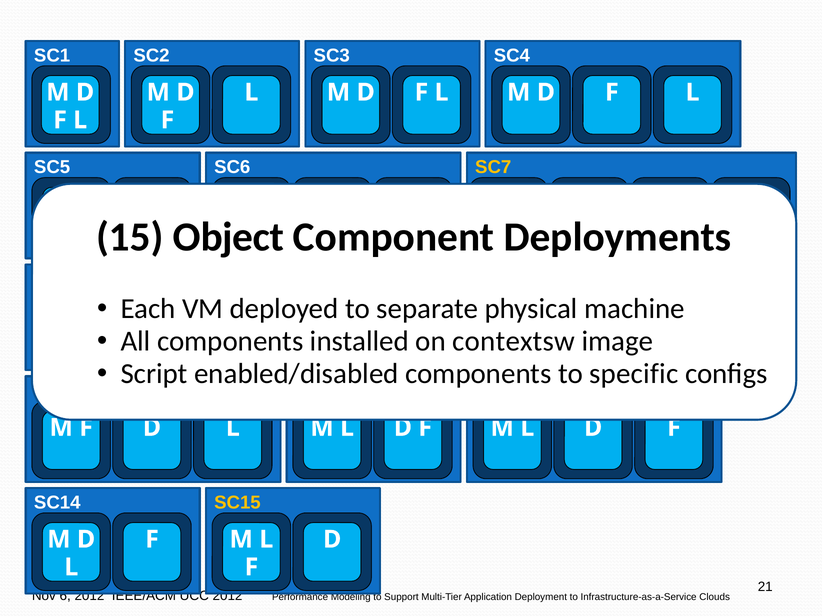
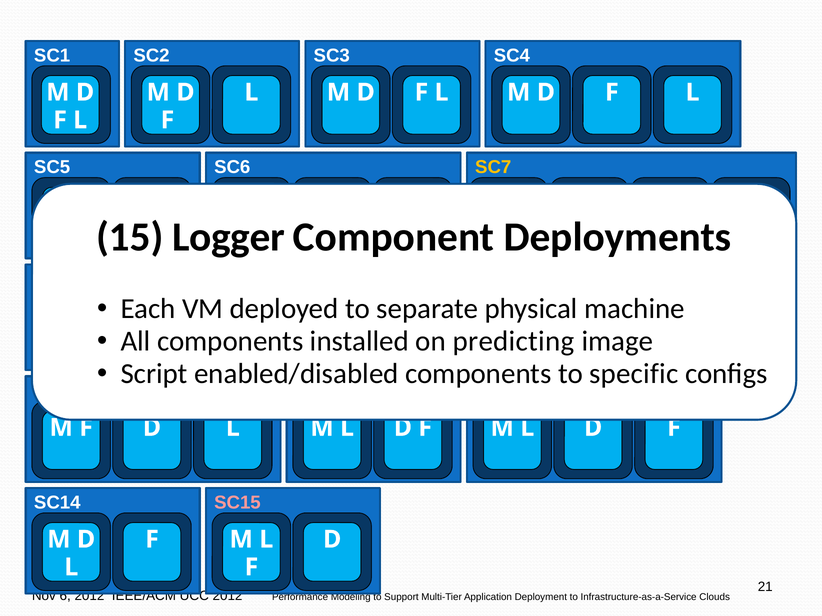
Object: Object -> Logger
contextsw: contextsw -> predicting
SC15 colour: yellow -> pink
